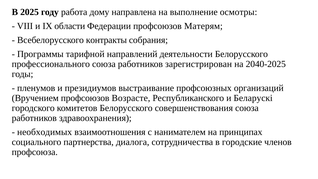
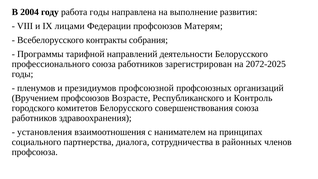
2025: 2025 -> 2004
работа дому: дому -> годы
осмотры: осмотры -> развития
области: области -> лицами
2040-2025: 2040-2025 -> 2072-2025
выстраивание: выстраивание -> профсоюзной
Беларускi: Беларускi -> Контроль
необходимых: необходимых -> установления
городские: городские -> районных
